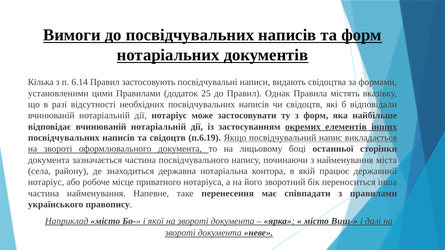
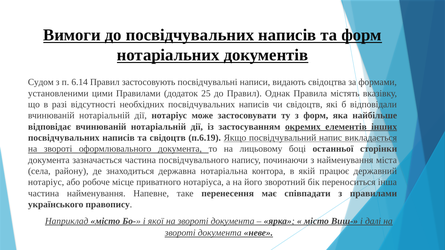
Кілька: Кілька -> Судом
